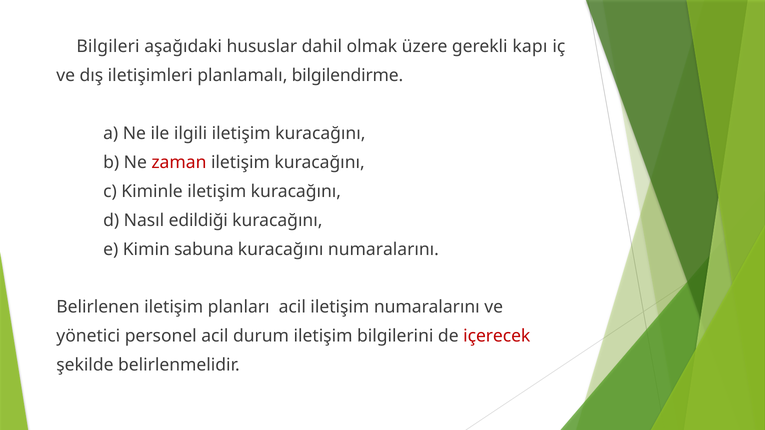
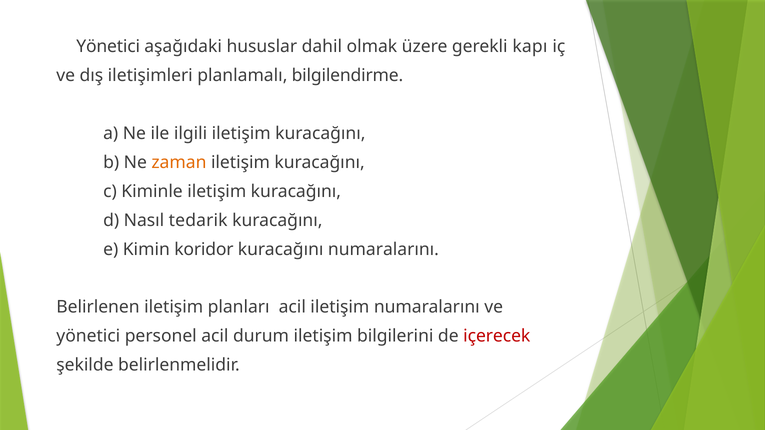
Bilgileri at (108, 46): Bilgileri -> Yönetici
zaman colour: red -> orange
edildiği: edildiği -> tedarik
sabuna: sabuna -> koridor
